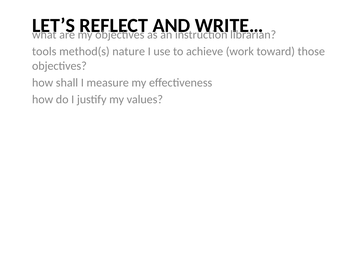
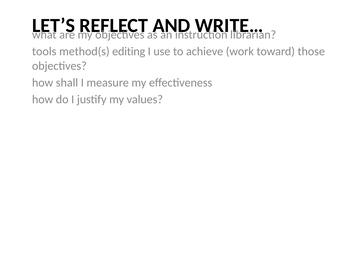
nature: nature -> editing
